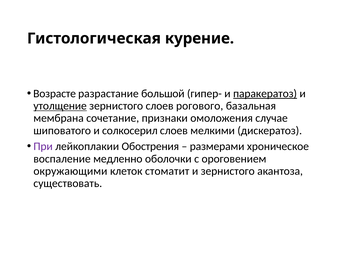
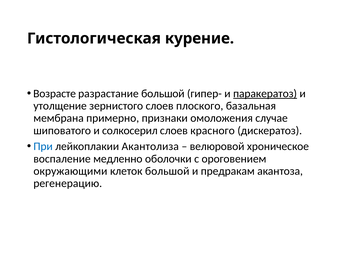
утолщение underline: present -> none
рогового: рогового -> плоского
сочетание: сочетание -> примерно
мелкими: мелкими -> красного
При colour: purple -> blue
Обострения: Обострения -> Акантолиза
размерами: размерами -> велюровой
клеток стоматит: стоматит -> большой
и зернистого: зернистого -> предракам
существовать: существовать -> регенерацию
